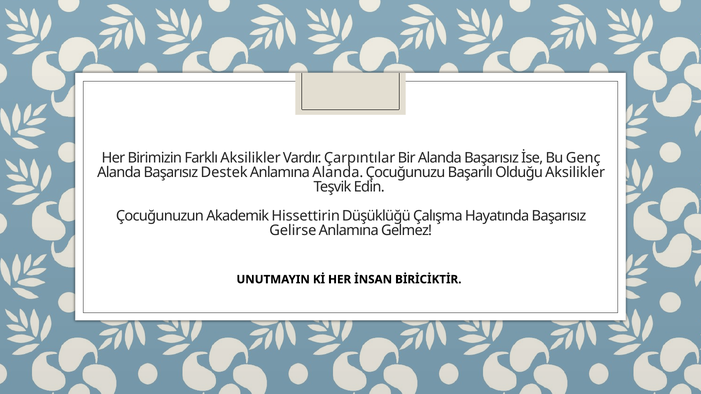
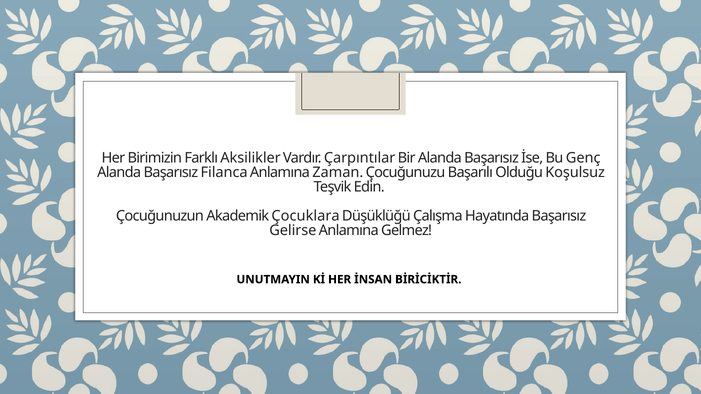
Destek: Destek -> Filanca
Anlamına Alanda: Alanda -> Zaman
Olduğu Aksilikler: Aksilikler -> Koşulsuz
Hissettirin: Hissettirin -> Çocuklara
